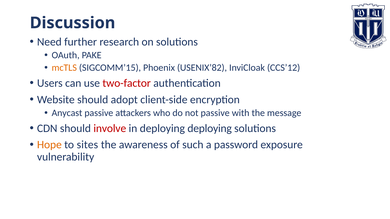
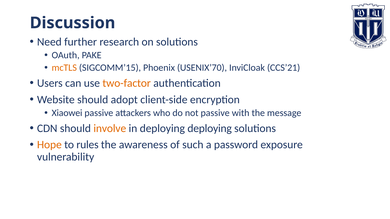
USENIX’82: USENIX’82 -> USENIX’70
CCS’12: CCS’12 -> CCS’21
two-factor colour: red -> orange
Anycast: Anycast -> Xiaowei
involve colour: red -> orange
sites: sites -> rules
